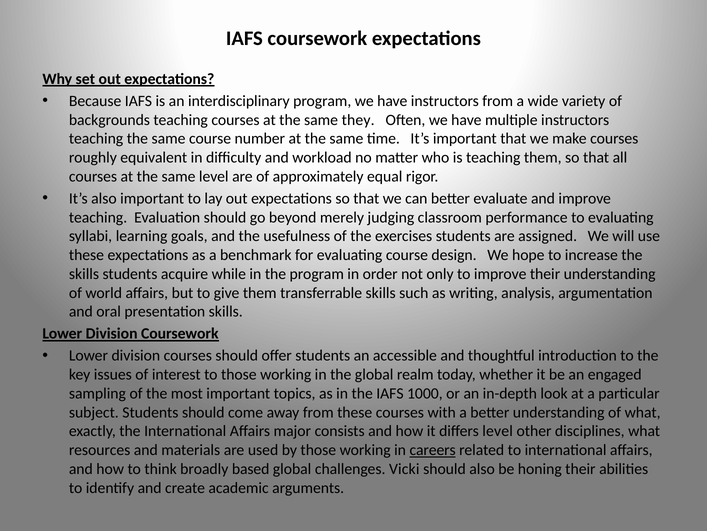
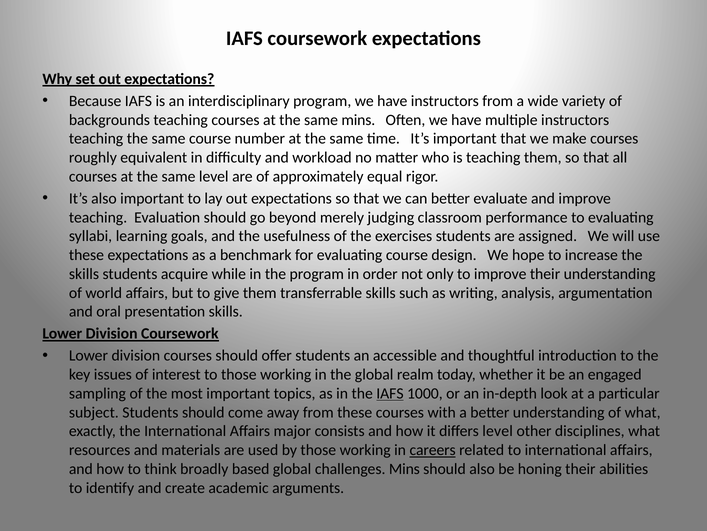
same they: they -> mins
IAFS at (390, 393) underline: none -> present
challenges Vicki: Vicki -> Mins
